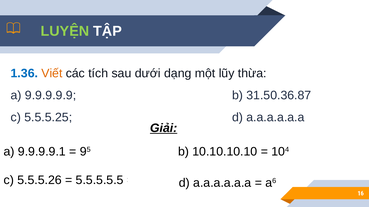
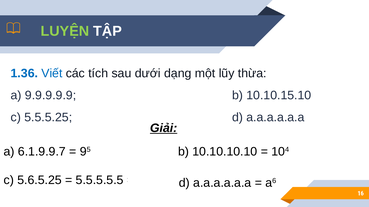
Viết colour: orange -> blue
31.50.36.87: 31.50.36.87 -> 10.10.15.10
9.9.9.9.1: 9.9.9.9.1 -> 6.1.9.9.7
5.5.5.26: 5.5.5.26 -> 5.6.5.25
